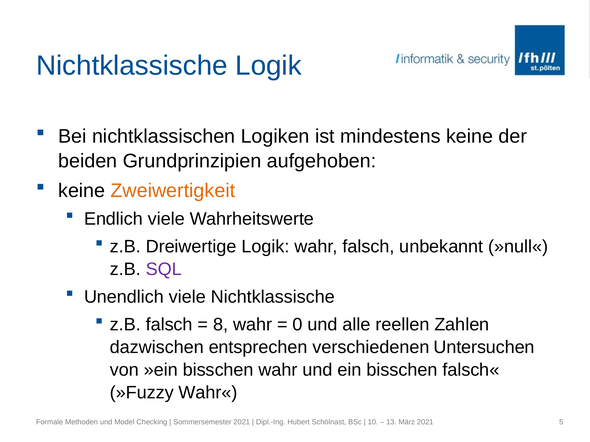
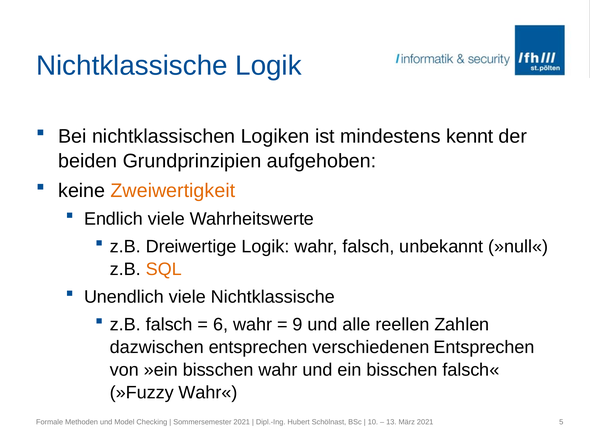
mindestens keine: keine -> kennt
SQL colour: purple -> orange
8: 8 -> 6
0: 0 -> 9
verschiedenen Untersuchen: Untersuchen -> Entsprechen
